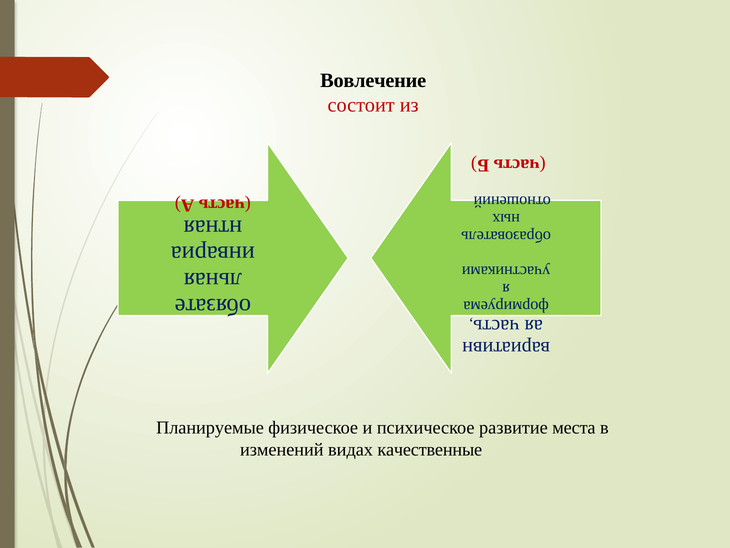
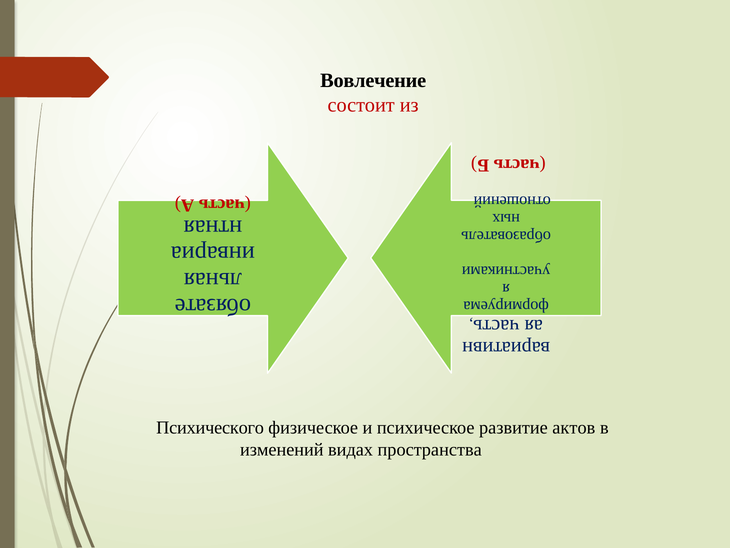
Планируемые: Планируемые -> Психического
места: места -> актов
качественные: качественные -> пространства
